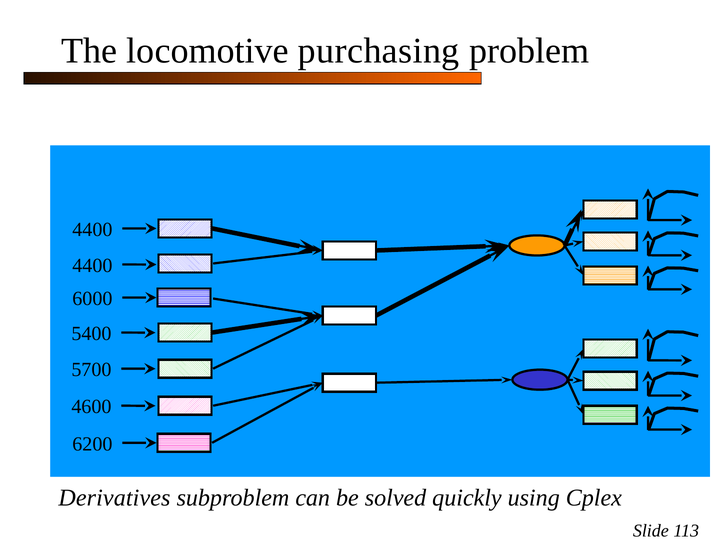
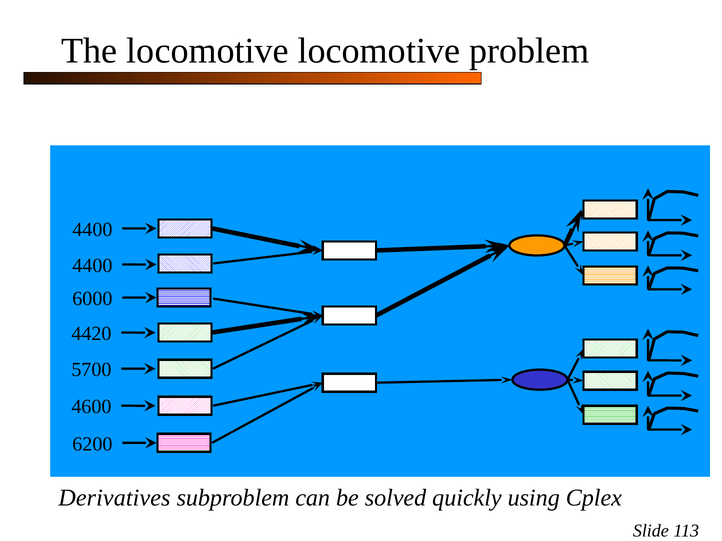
locomotive purchasing: purchasing -> locomotive
5400: 5400 -> 4420
